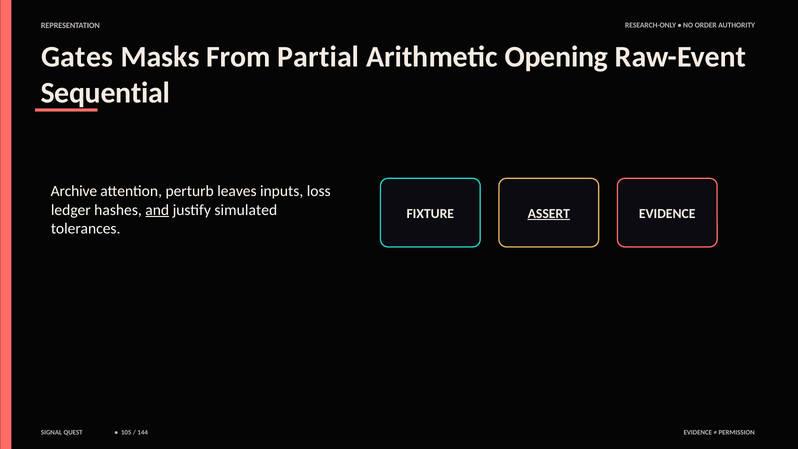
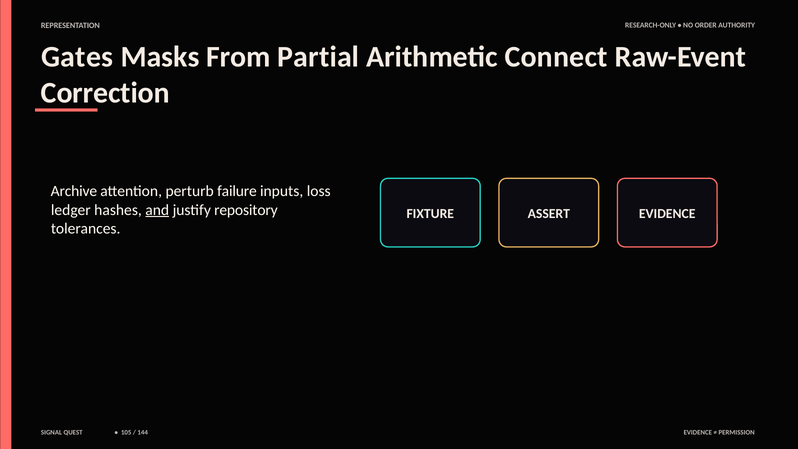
Opening: Opening -> Connect
Sequential: Sequential -> Correction
leaves: leaves -> failure
simulated: simulated -> repository
ASSERT underline: present -> none
